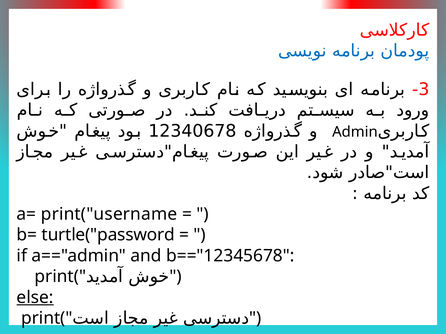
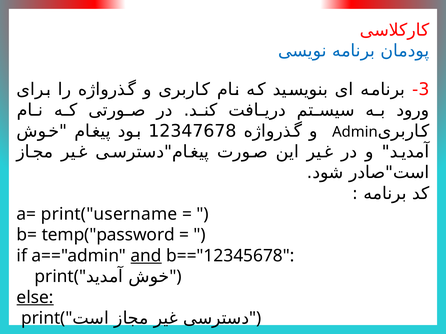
12340678: 12340678 -> 12347678
turtle("password: turtle("password -> temp("password
and underline: none -> present
